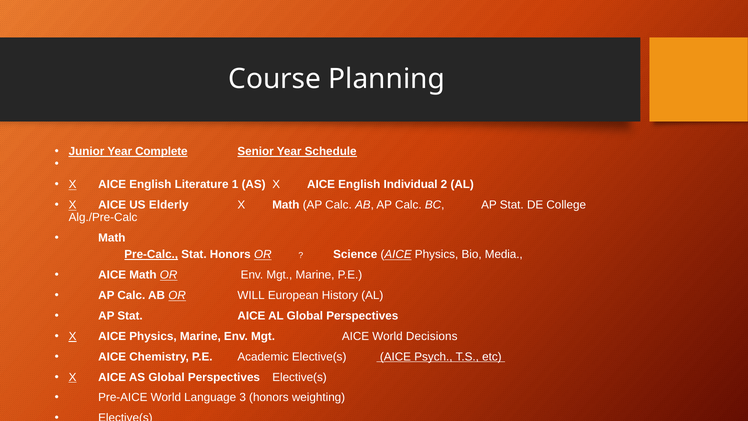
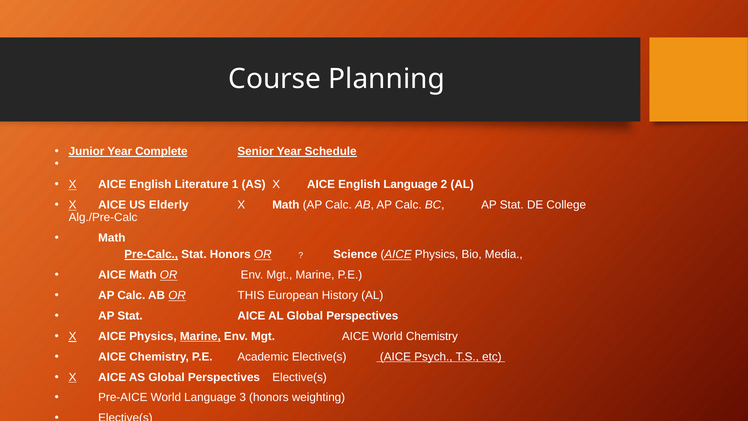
English Individual: Individual -> Language
WILL: WILL -> THIS
Marine at (200, 336) underline: none -> present
World Decisions: Decisions -> Chemistry
